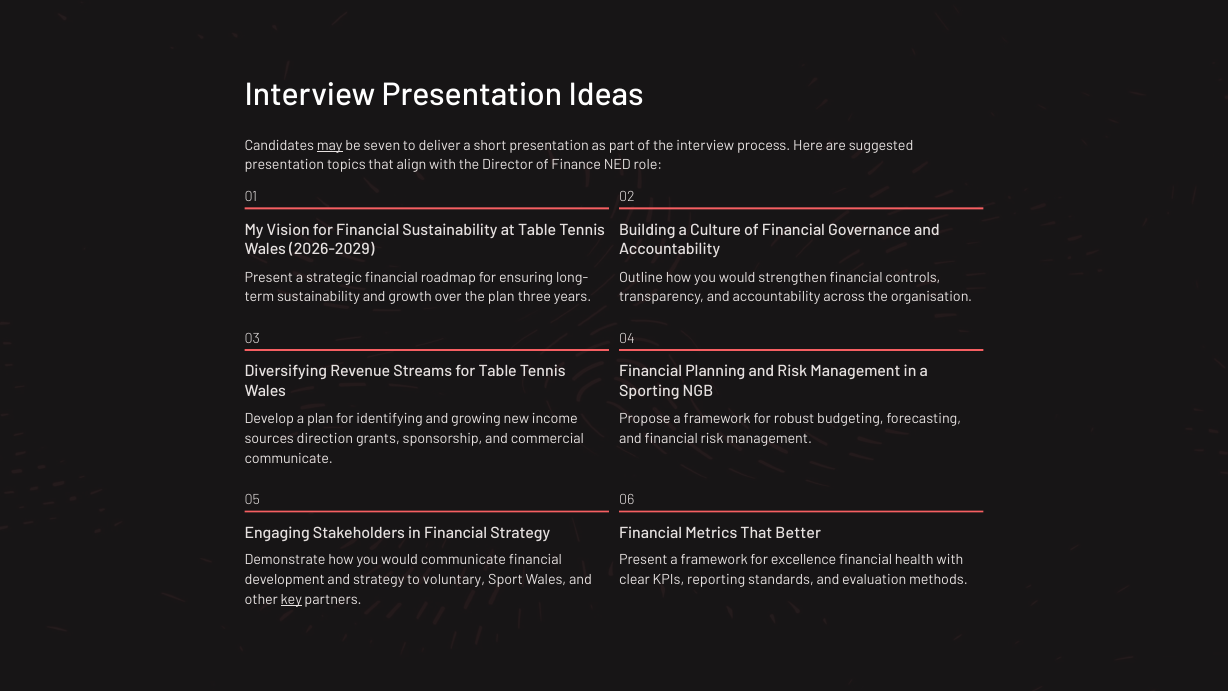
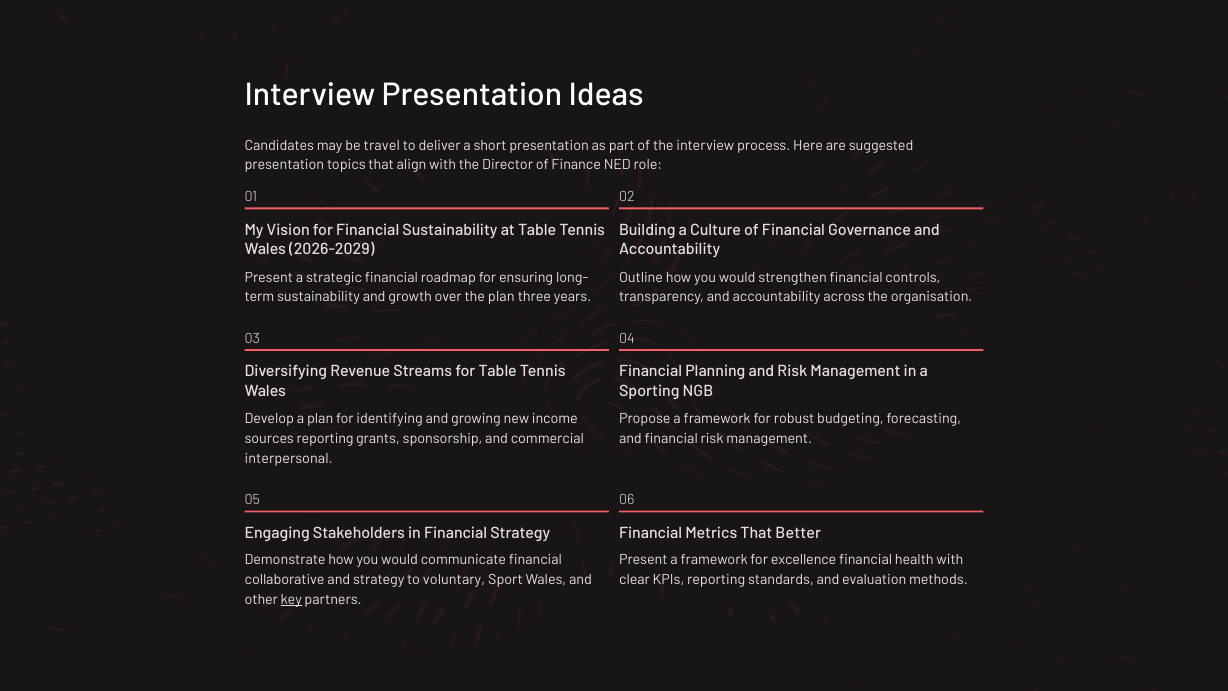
may underline: present -> none
seven: seven -> travel
sources direction: direction -> reporting
communicate at (289, 458): communicate -> interpersonal
development: development -> collaborative
